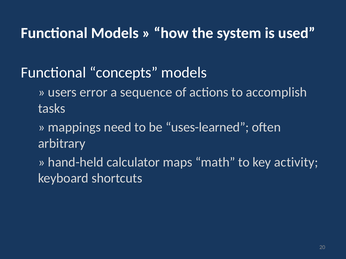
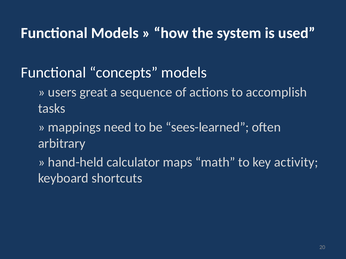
error: error -> great
uses-learned: uses-learned -> sees-learned
